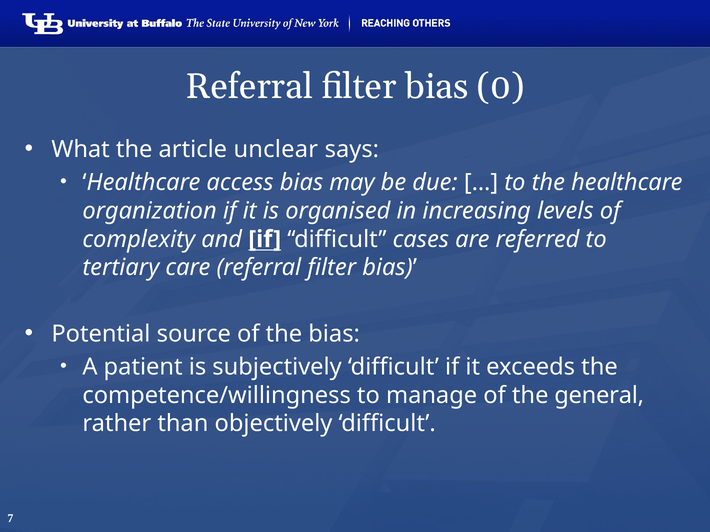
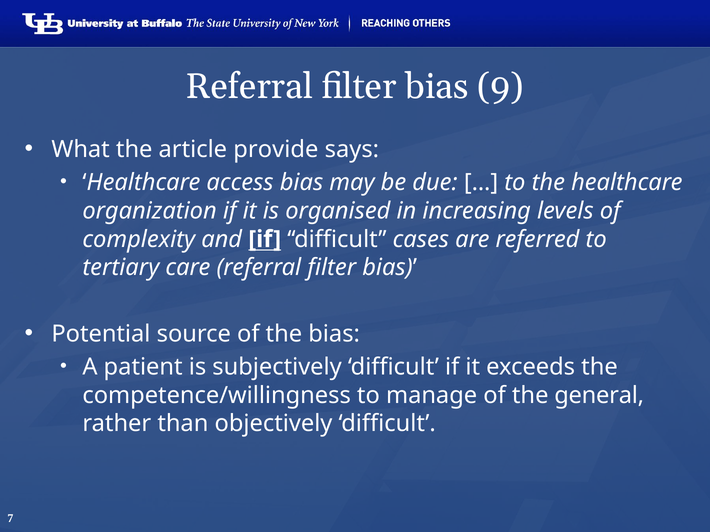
0: 0 -> 9
unclear: unclear -> provide
